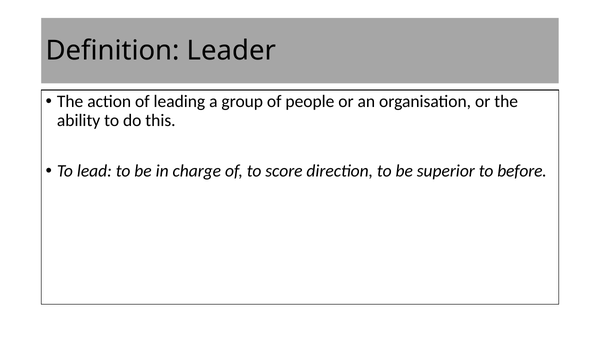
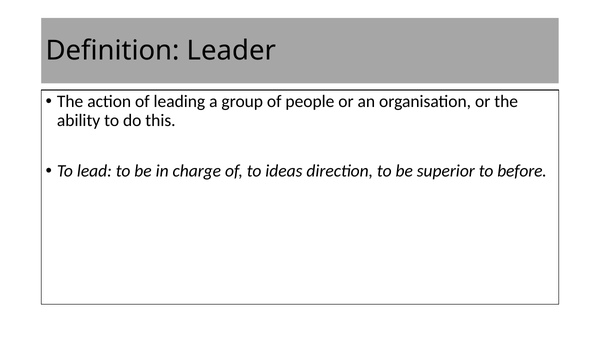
score: score -> ideas
